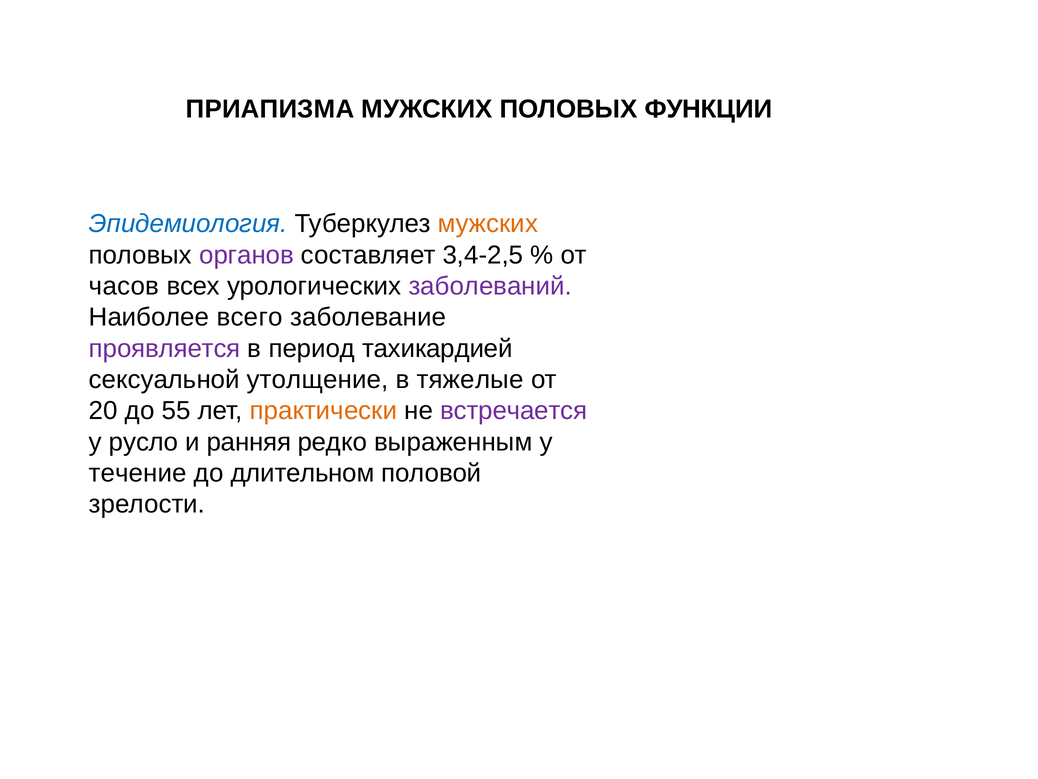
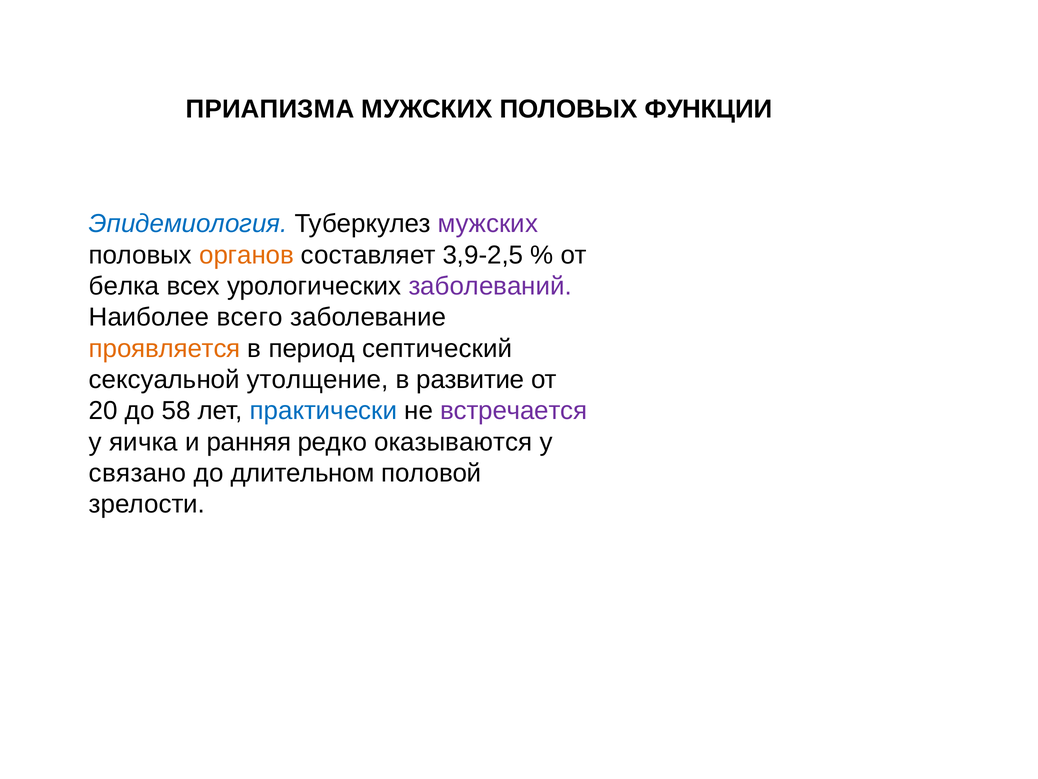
мужских at (488, 224) colour: orange -> purple
органов colour: purple -> orange
3,4-2,5: 3,4-2,5 -> 3,9-2,5
часов: часов -> белка
проявляется colour: purple -> orange
тахикардией: тахикардией -> септический
тяжелые: тяжелые -> развитие
55: 55 -> 58
практически colour: orange -> blue
русло: русло -> яичка
выраженным: выраженным -> оказываются
течение: течение -> связано
